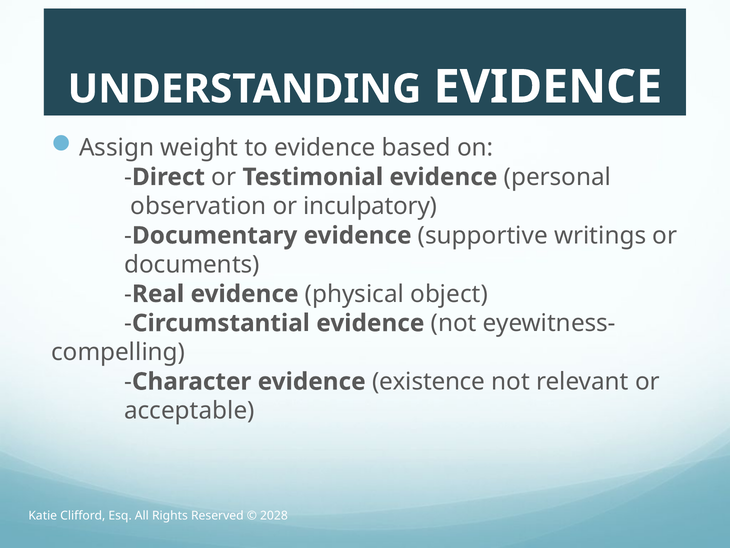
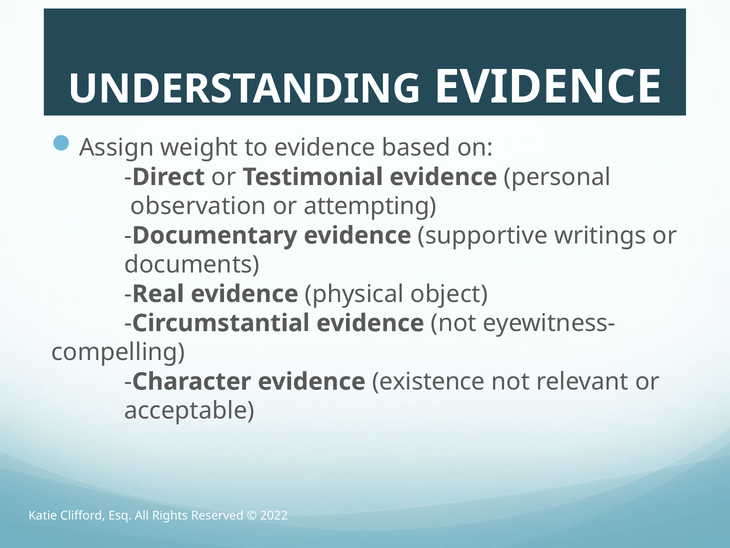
inculpatory: inculpatory -> attempting
2028: 2028 -> 2022
